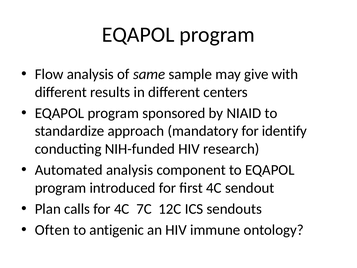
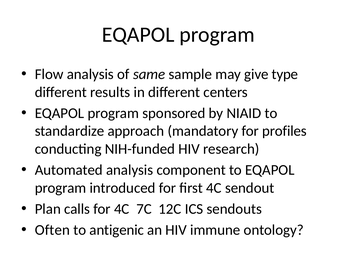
with: with -> type
identify: identify -> profiles
